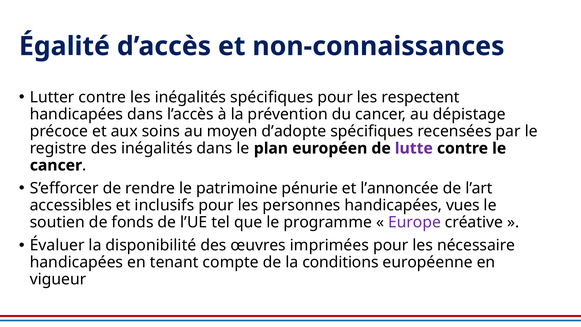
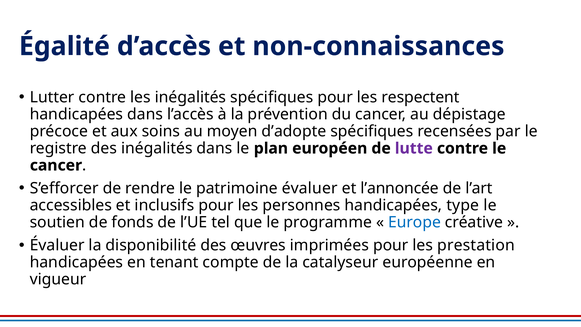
patrimoine pénurie: pénurie -> évaluer
vues: vues -> type
Europe colour: purple -> blue
nécessaire: nécessaire -> prestation
conditions: conditions -> catalyseur
